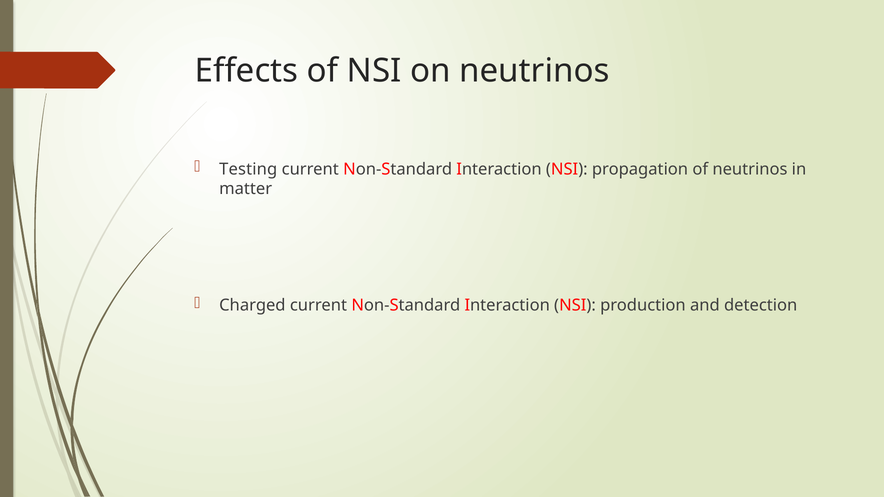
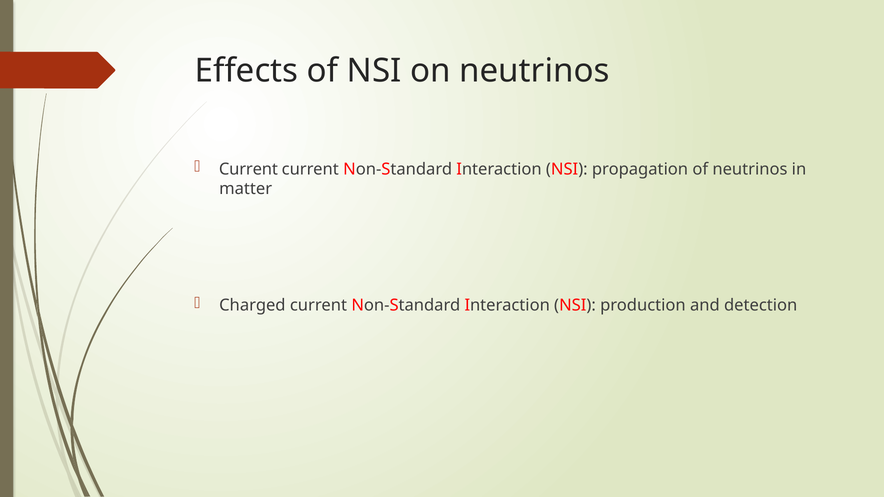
Testing at (248, 169): Testing -> Current
